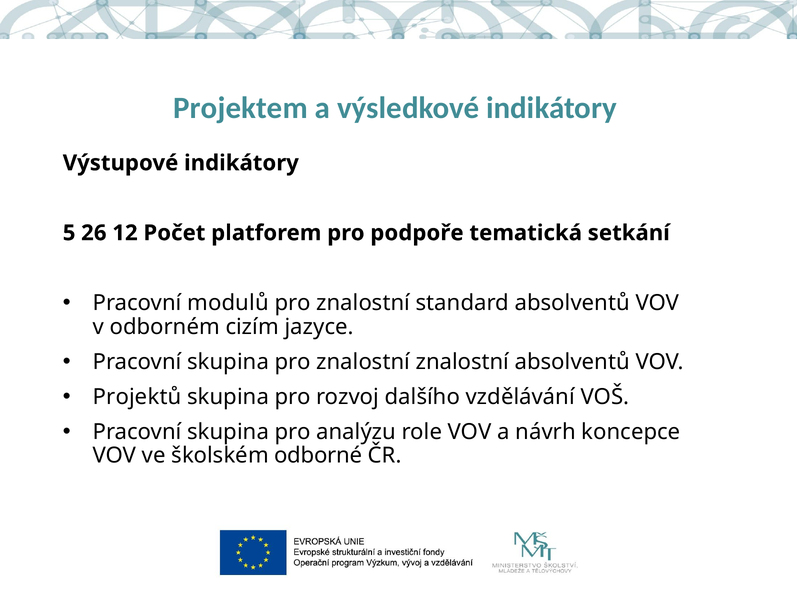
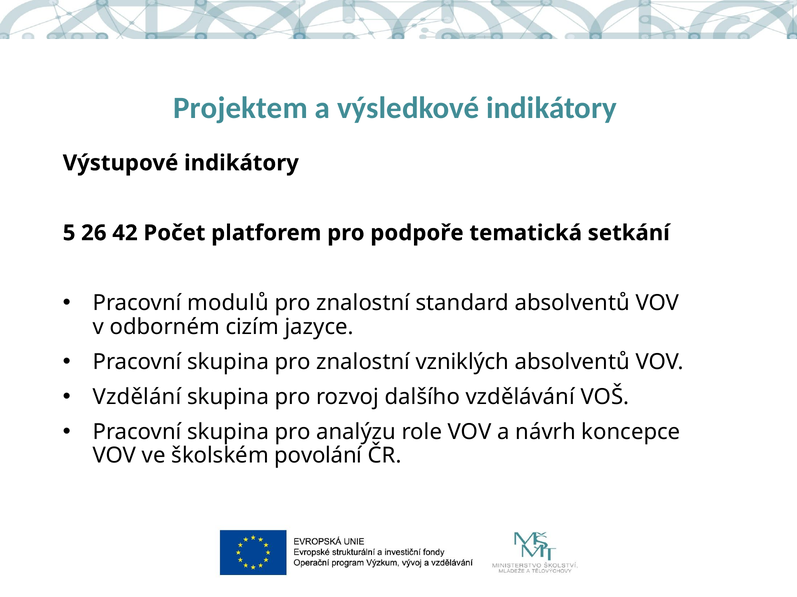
12: 12 -> 42
znalostní znalostní: znalostní -> vzniklých
Projektů: Projektů -> Vzdělání
odborné: odborné -> povolání
